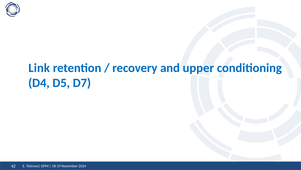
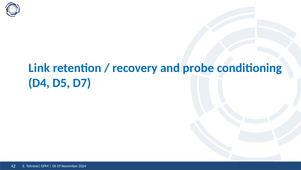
upper: upper -> probe
